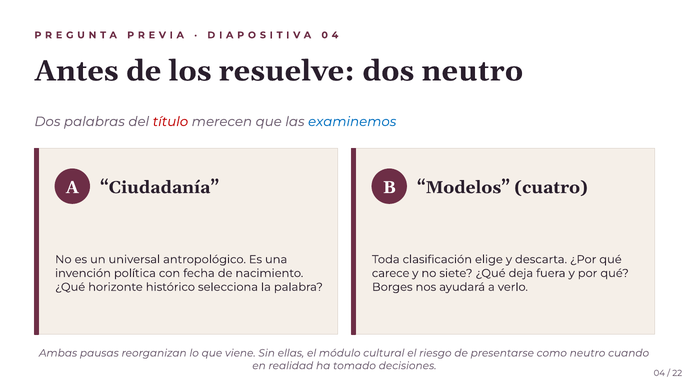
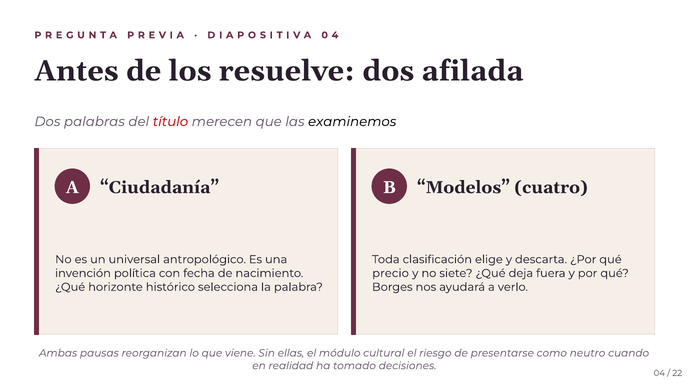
dos neutro: neutro -> afilada
examinemos colour: blue -> black
carece: carece -> precio
